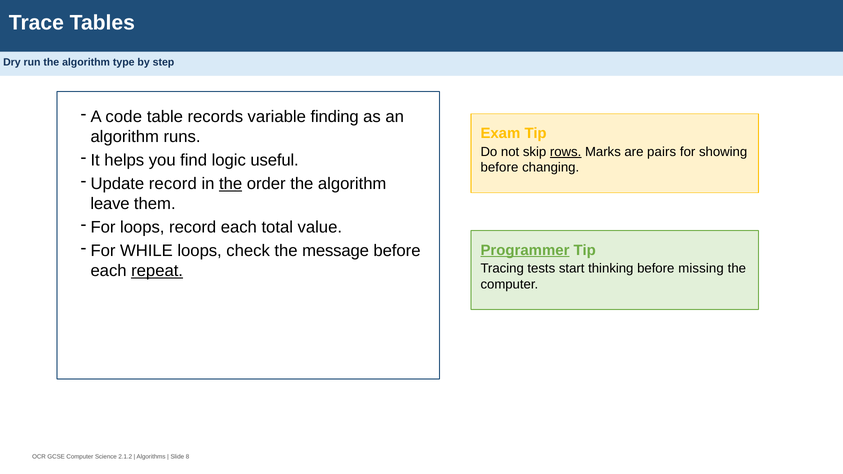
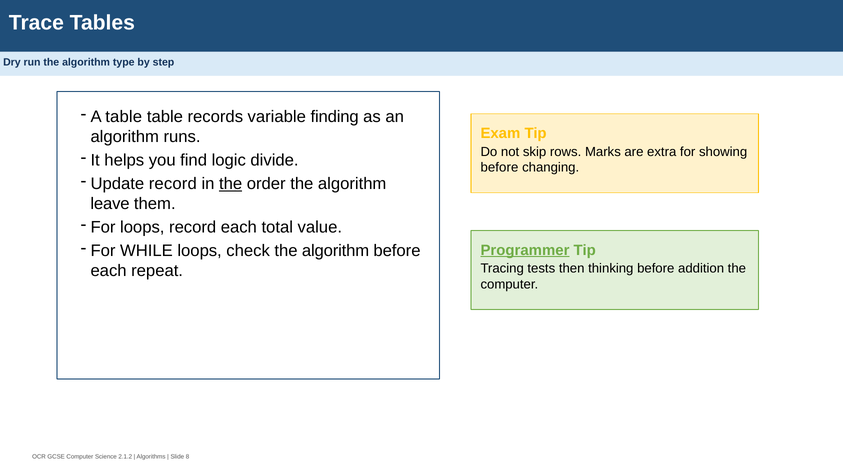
A code: code -> table
rows underline: present -> none
pairs: pairs -> extra
useful: useful -> divide
check the message: message -> algorithm
start: start -> then
missing: missing -> addition
repeat underline: present -> none
